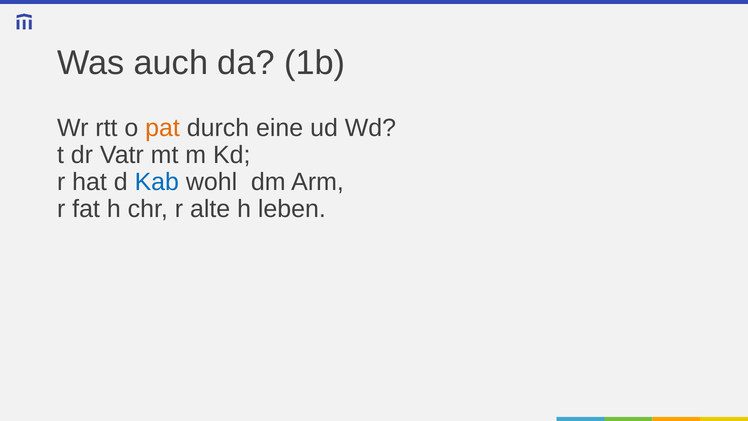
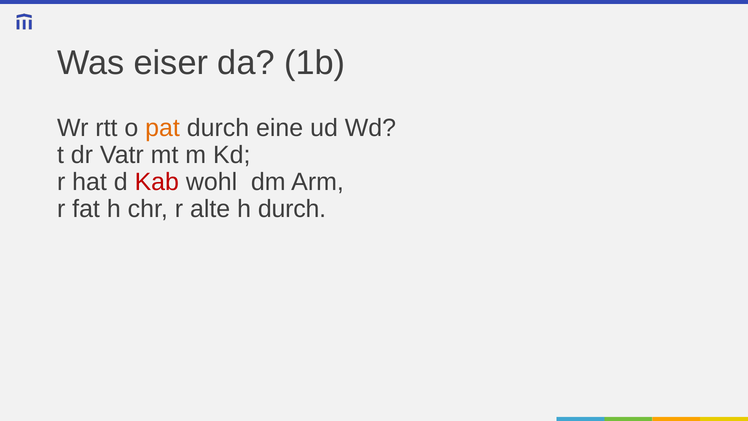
auch: auch -> eiser
Kab colour: blue -> red
h leben: leben -> durch
